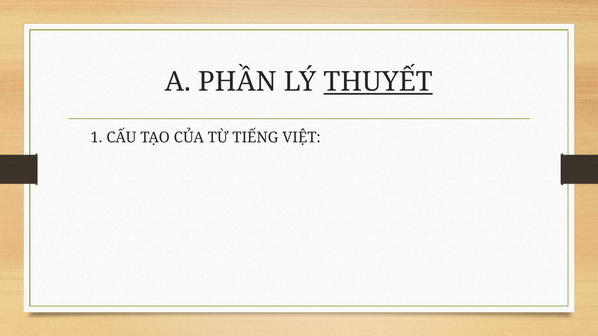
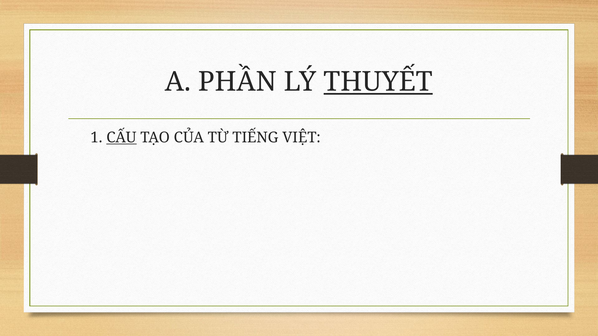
CẤU underline: none -> present
